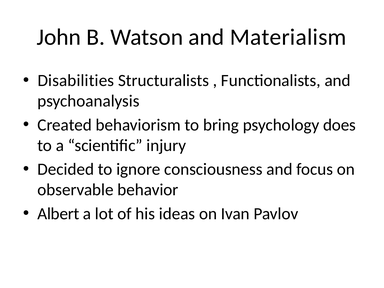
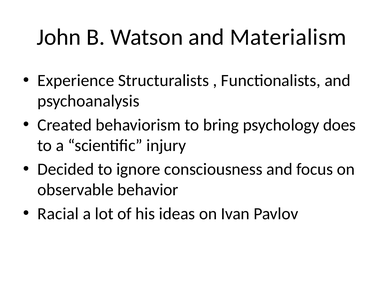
Disabilities: Disabilities -> Experience
Albert: Albert -> Racial
